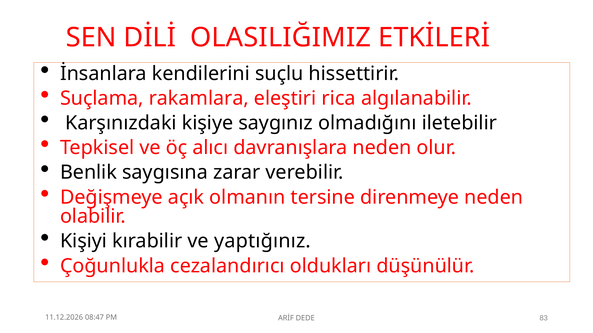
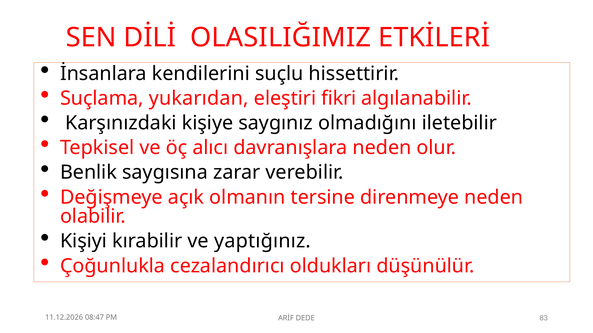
rakamlara: rakamlara -> yukarıdan
rica: rica -> fikri
